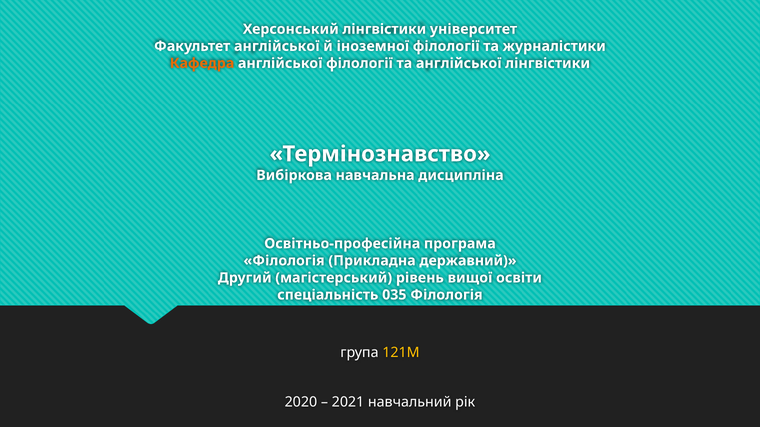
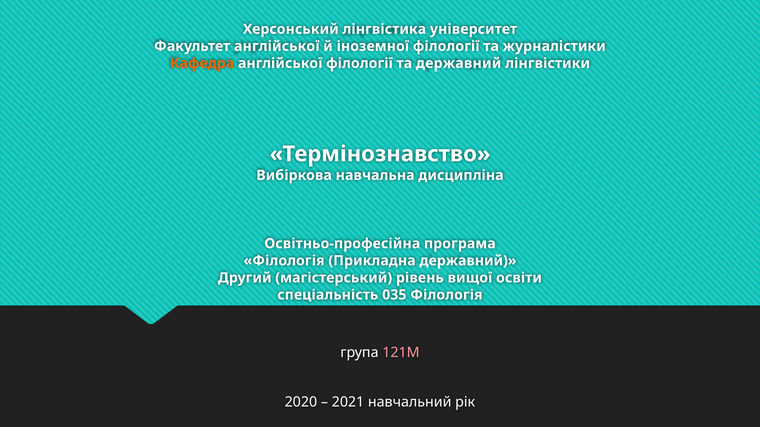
Херсонський лінгвістики: лінгвістики -> лінгвістика
та англійської: англійської -> державний
121М colour: yellow -> pink
